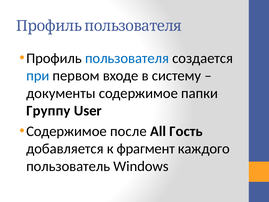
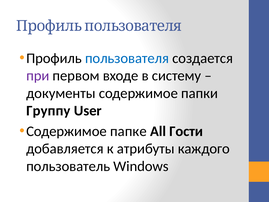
при colour: blue -> purple
после: после -> папке
Гость: Гость -> Гости
фрагмент: фрагмент -> атрибуты
